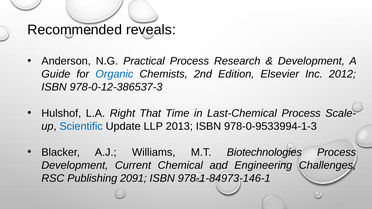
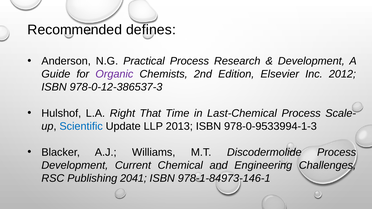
reveals: reveals -> defines
Organic colour: blue -> purple
Biotechnologies: Biotechnologies -> Discodermolide
2091: 2091 -> 2041
